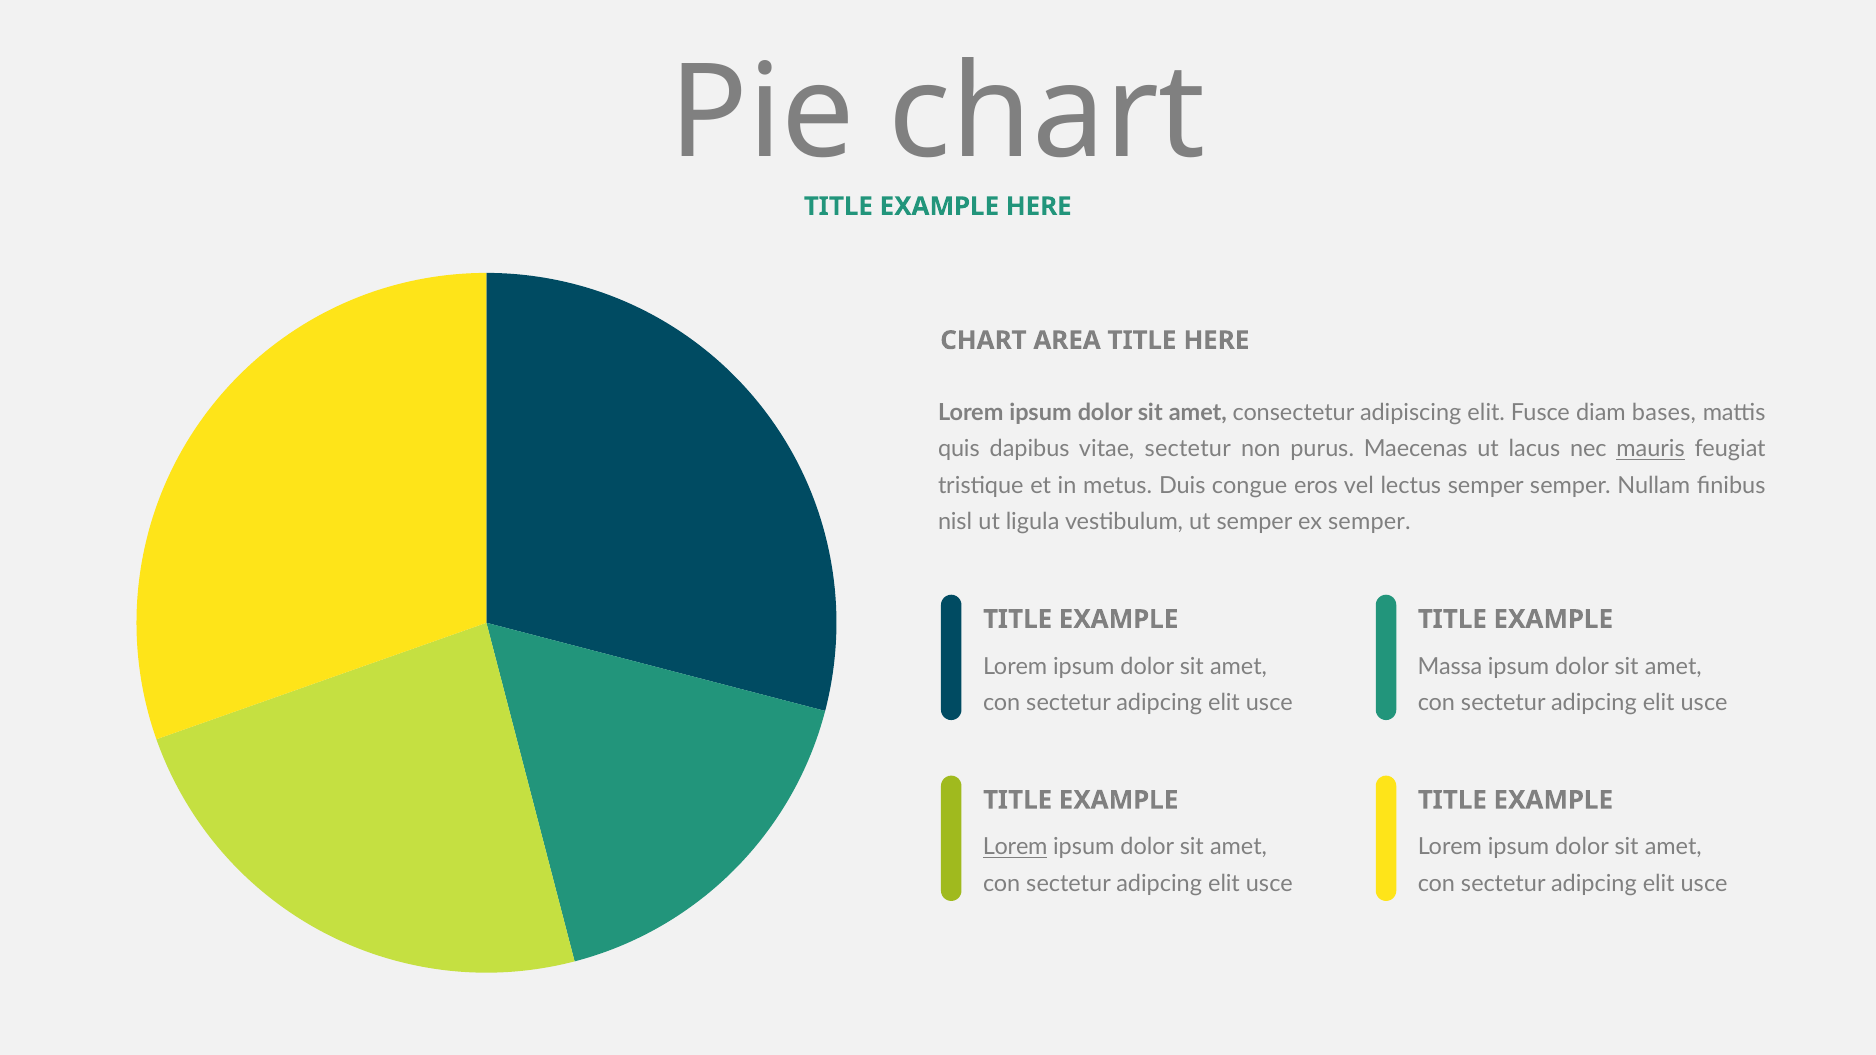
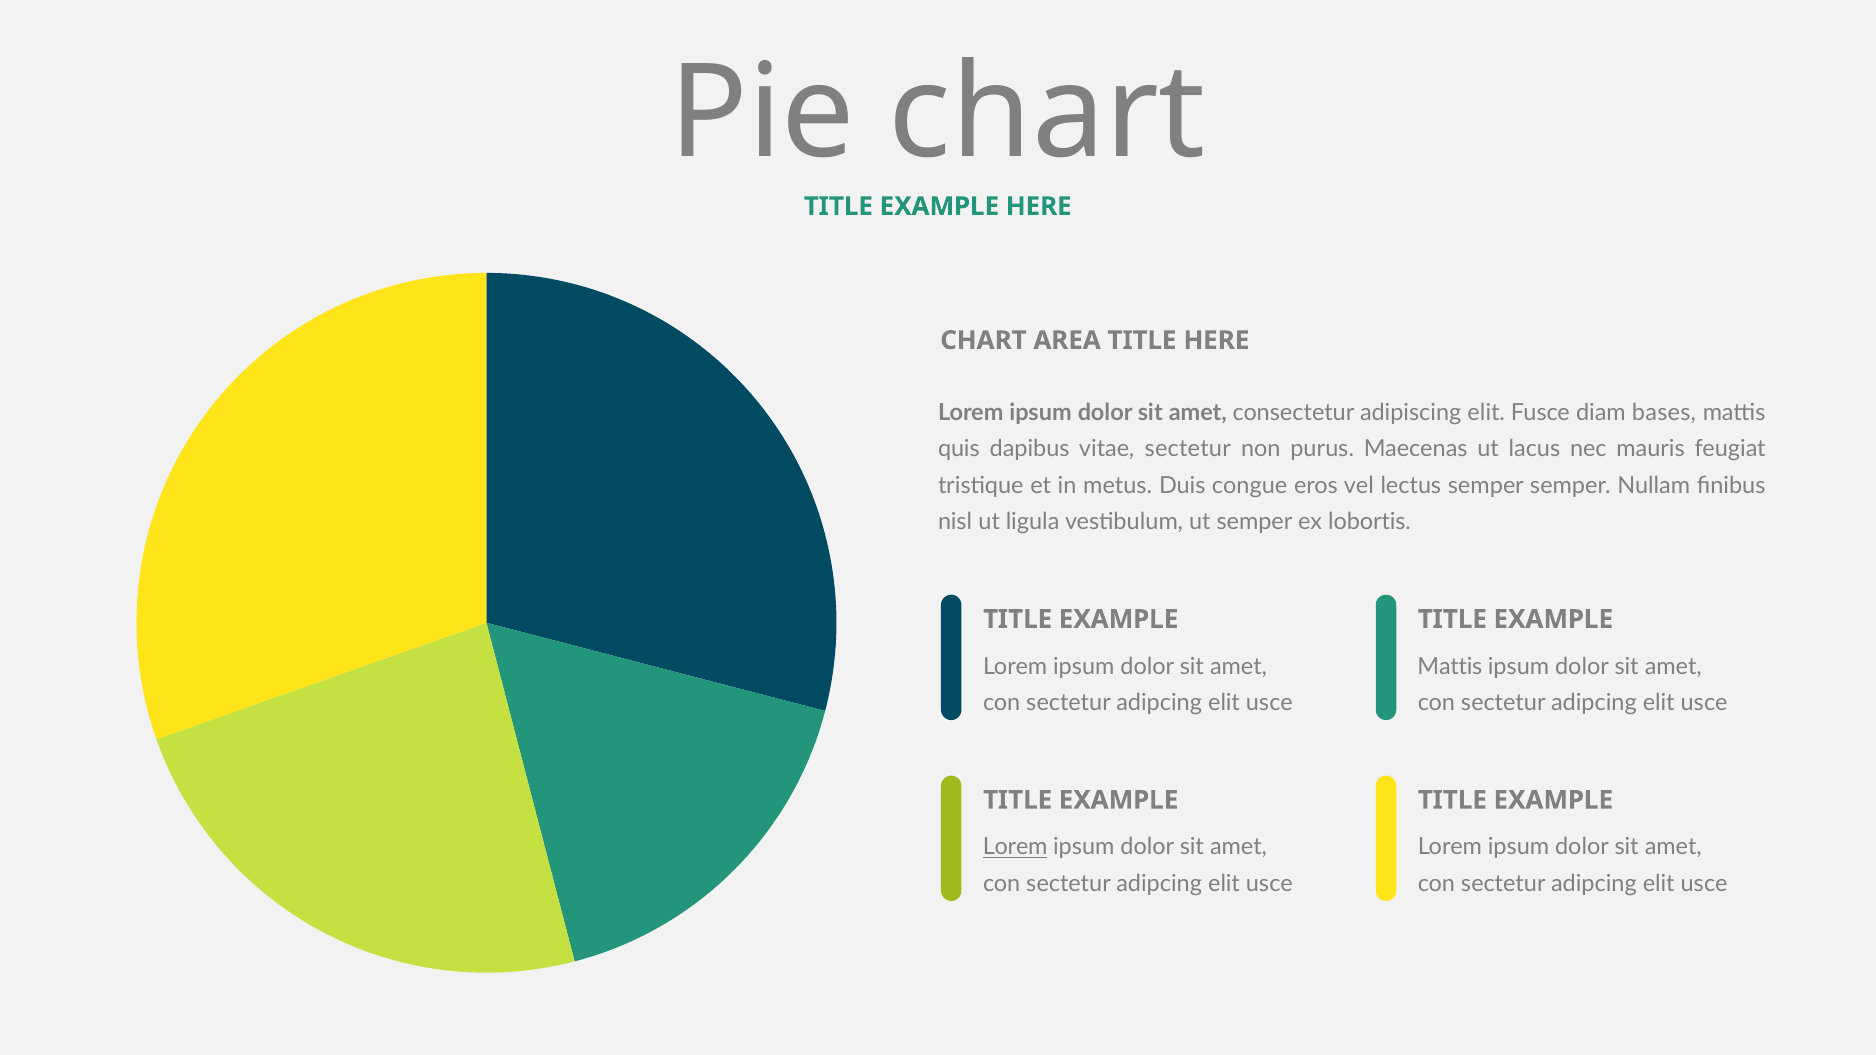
mauris underline: present -> none
ex semper: semper -> lobortis
Massa at (1450, 667): Massa -> Mattis
